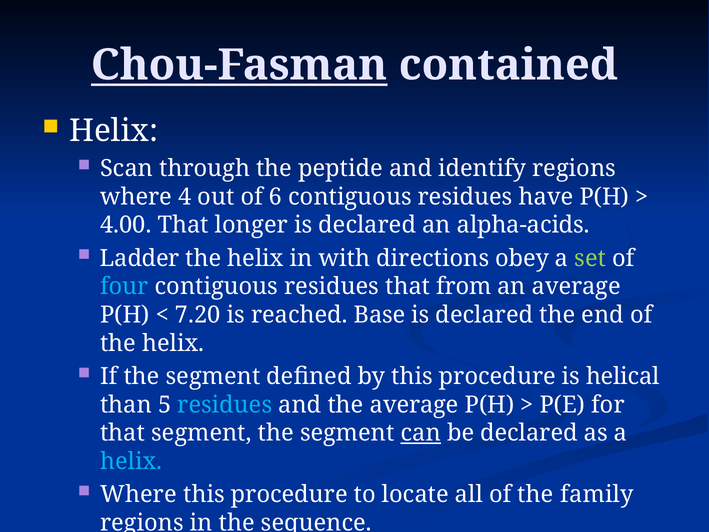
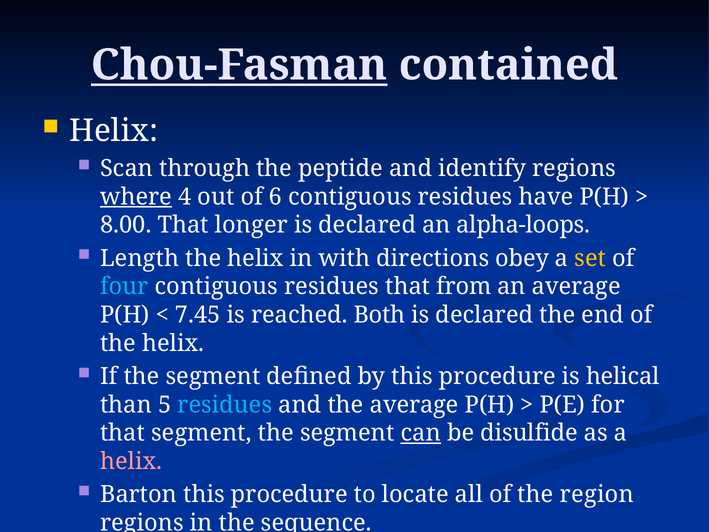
where at (136, 197) underline: none -> present
4.00: 4.00 -> 8.00
alpha-acids: alpha-acids -> alpha-loops
Ladder: Ladder -> Length
set colour: light green -> yellow
7.20: 7.20 -> 7.45
Base: Base -> Both
be declared: declared -> disulfide
helix at (131, 461) colour: light blue -> pink
Where at (139, 494): Where -> Barton
family: family -> region
